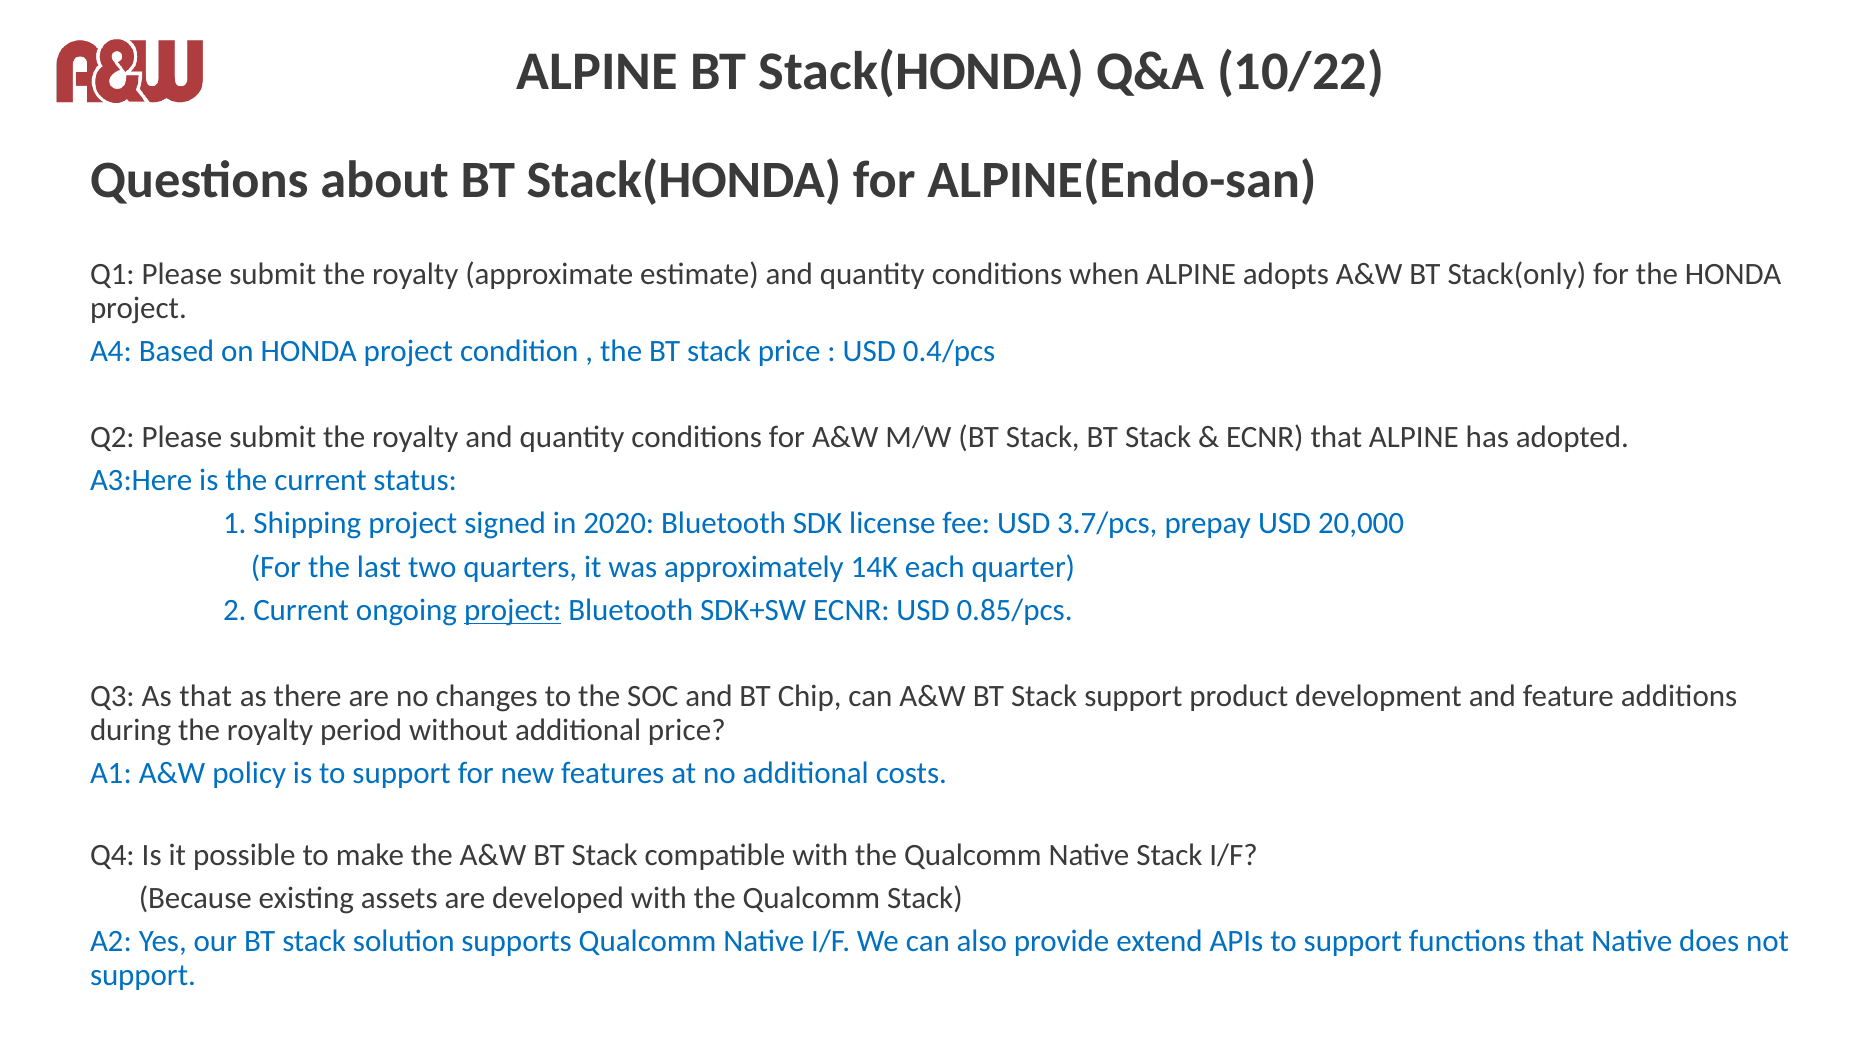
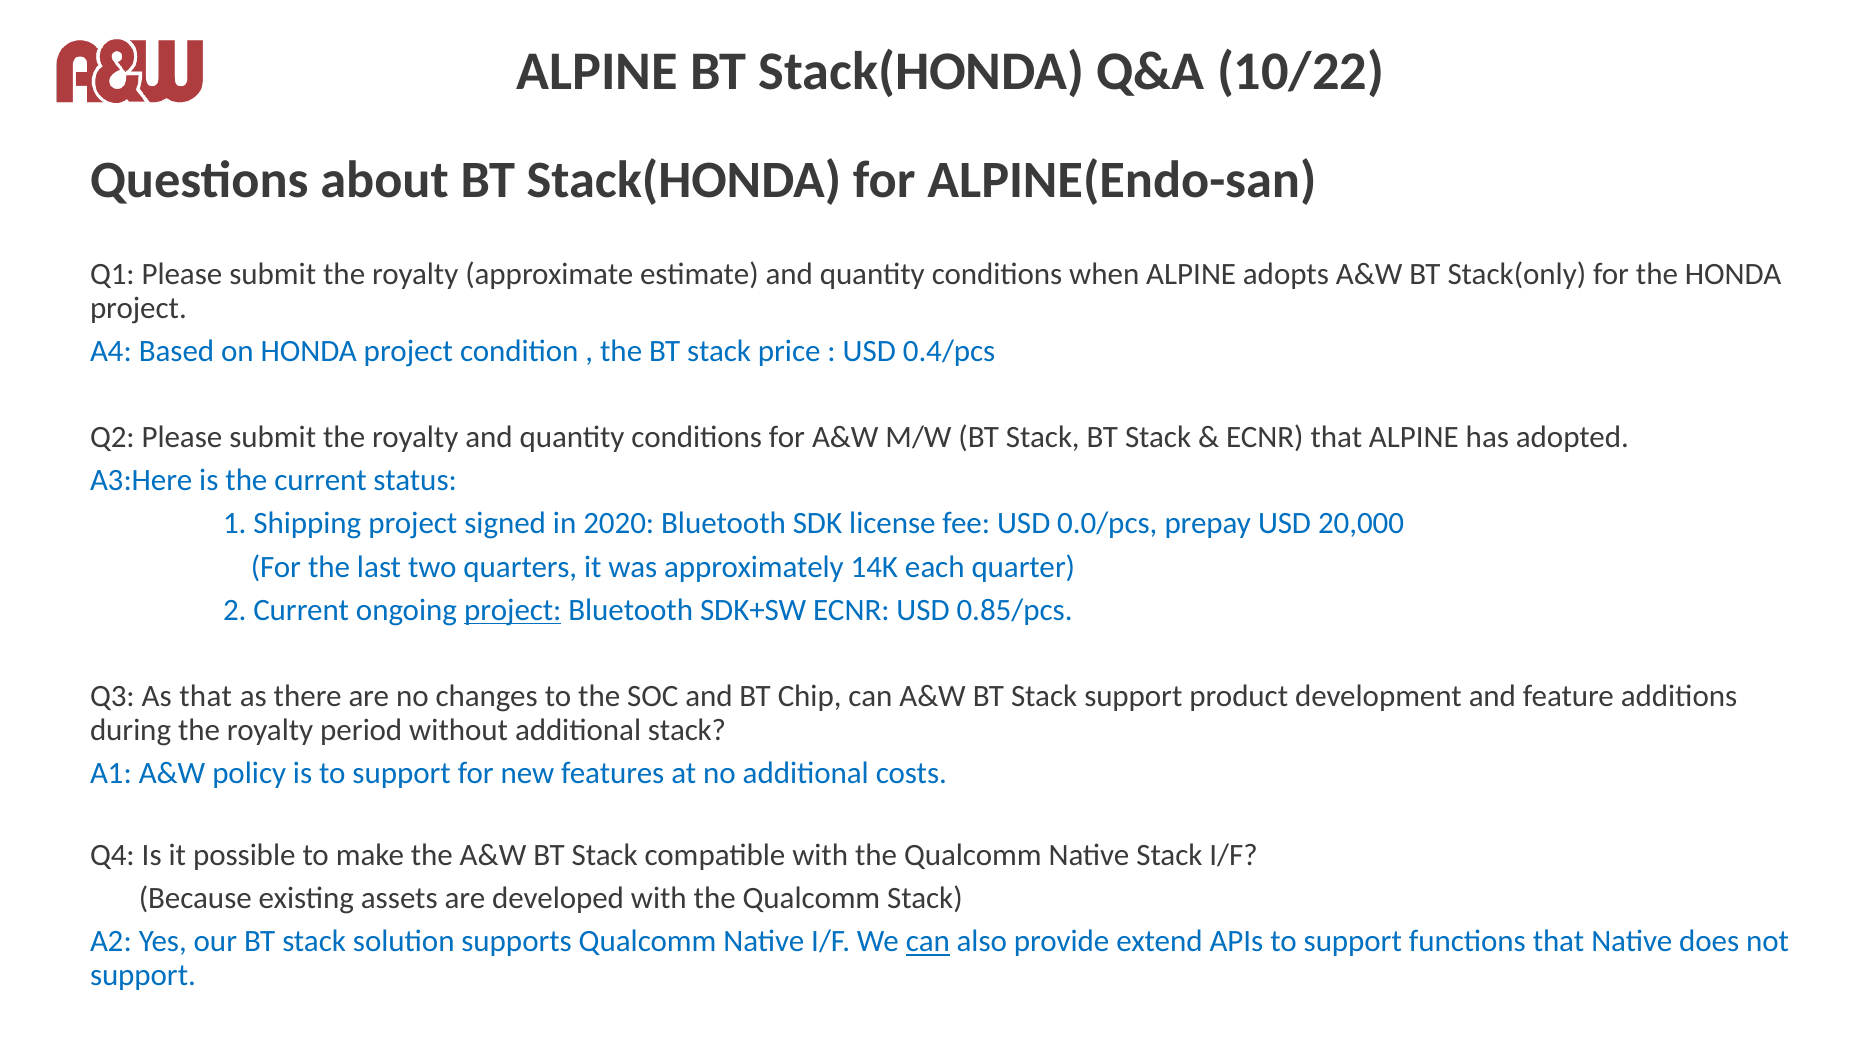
3.7/pcs: 3.7/pcs -> 0.0/pcs
additional price: price -> stack
can at (928, 942) underline: none -> present
